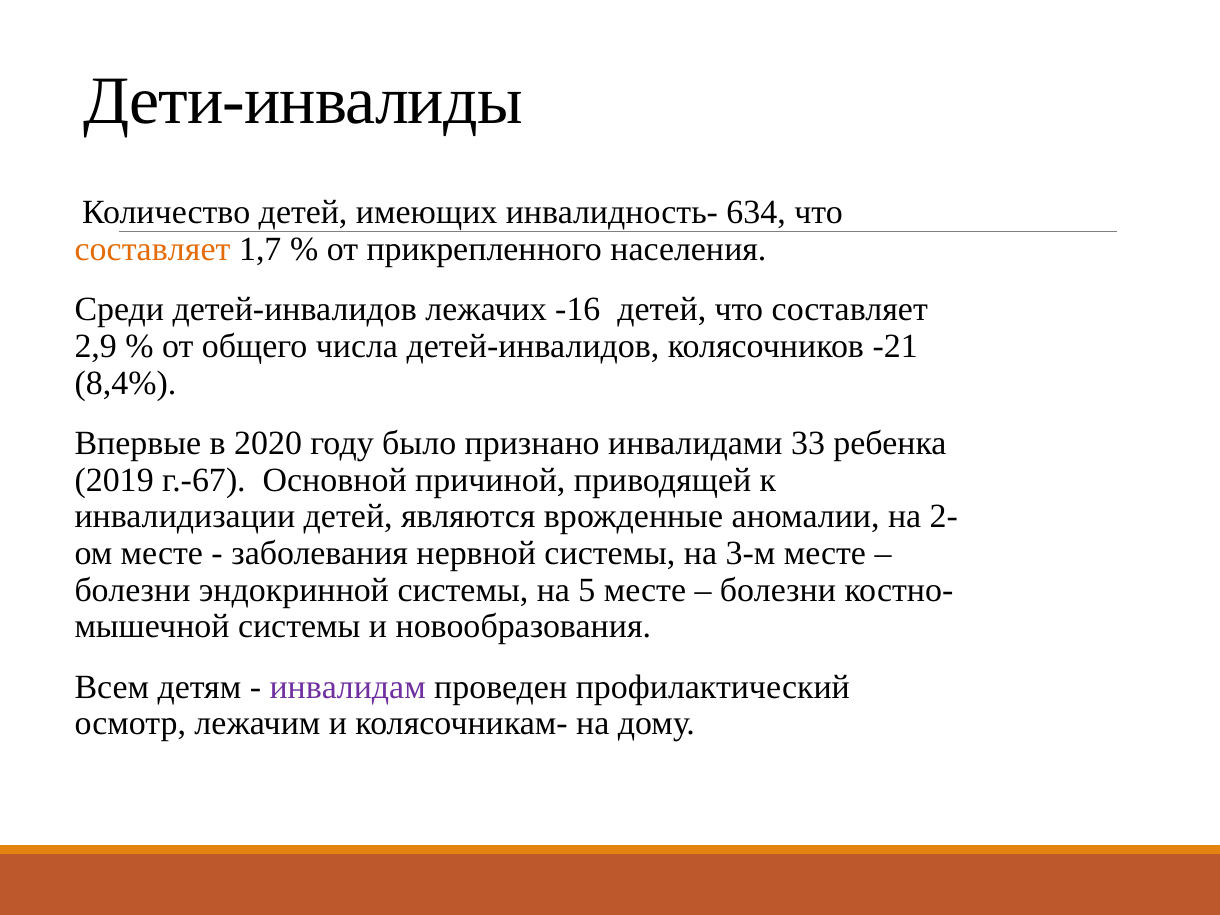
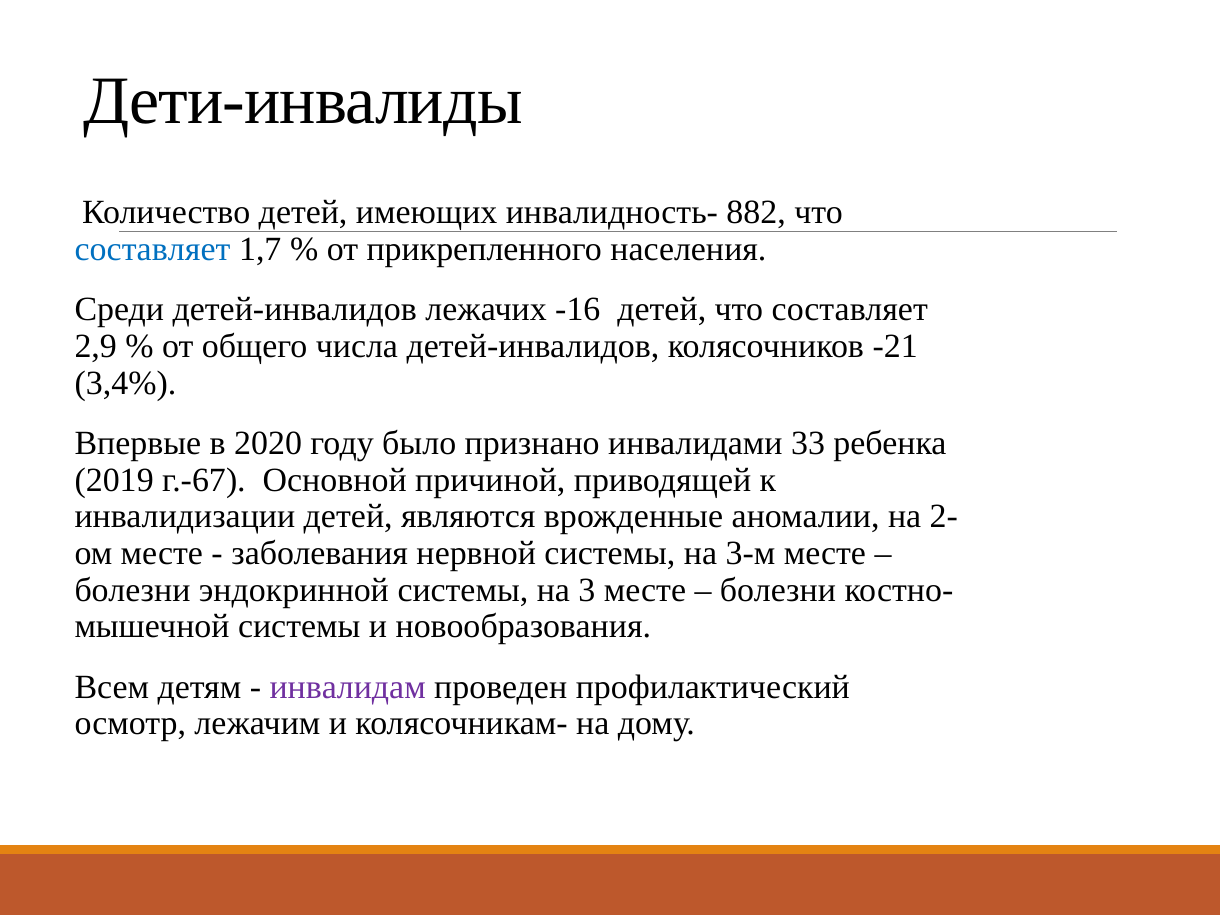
634: 634 -> 882
составляет at (153, 249) colour: orange -> blue
8,4%: 8,4% -> 3,4%
5: 5 -> 3
